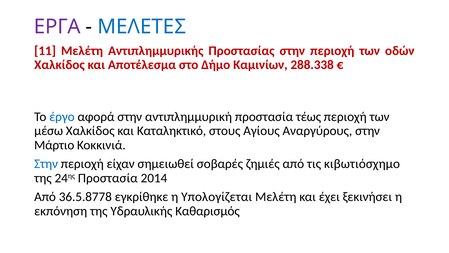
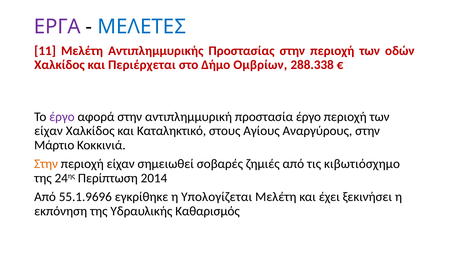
Αποτέλεσμα: Αποτέλεσμα -> Περιέρχεται
Καμινίων: Καμινίων -> Ομβρίων
έργο at (62, 117) colour: blue -> purple
προστασία τέως: τέως -> έργο
μέσω at (49, 131): μέσω -> είχαν
Στην at (46, 164) colour: blue -> orange
24ης Προστασία: Προστασία -> Περίπτωση
36.5.8778: 36.5.8778 -> 55.1.9696
